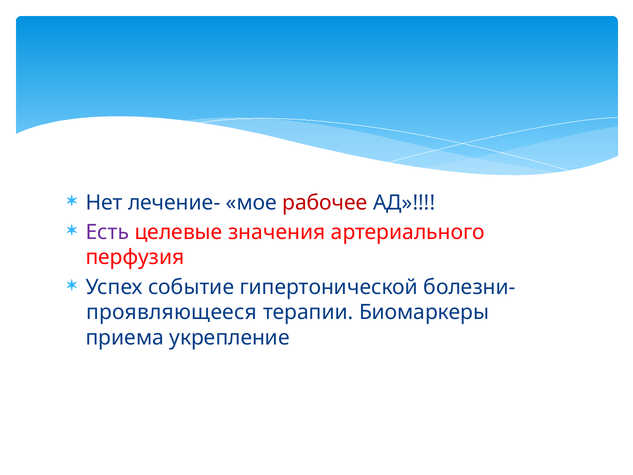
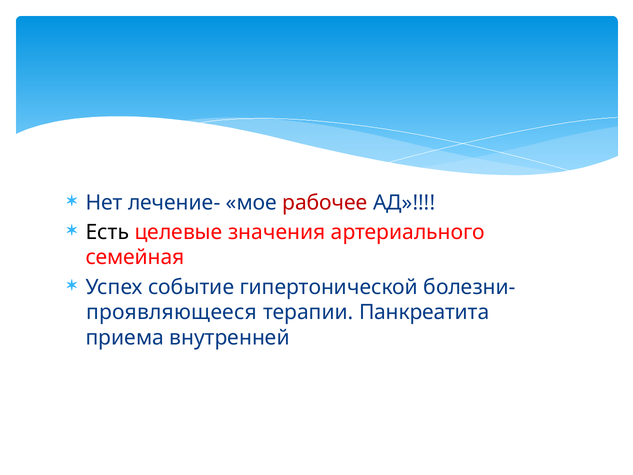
Есть colour: purple -> black
перфузия: перфузия -> семейная
Биомаркеры: Биомаркеры -> Панкреатита
укрепление: укрепление -> внутренней
